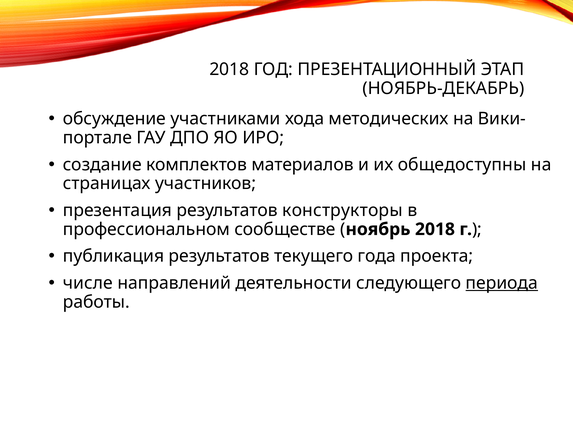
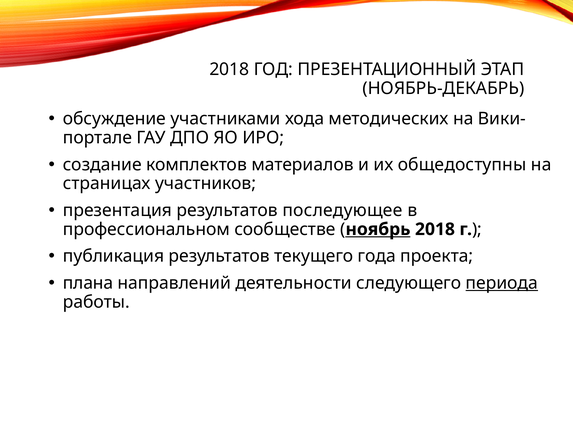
конструкторы: конструкторы -> последующее
ноябрь underline: none -> present
числе: числе -> плана
